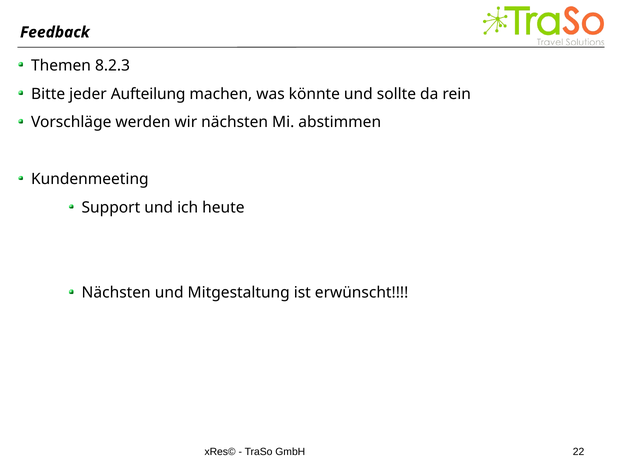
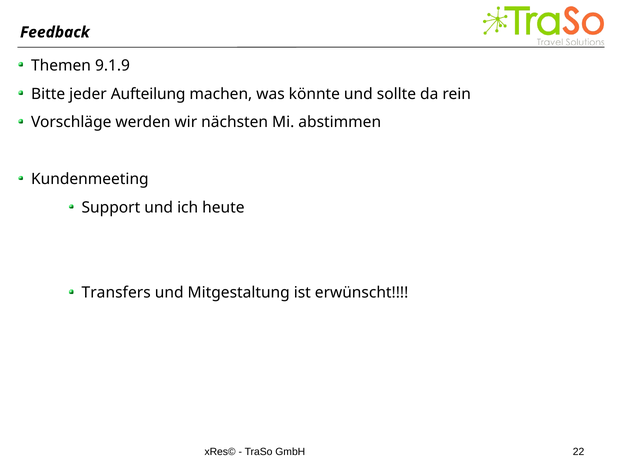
8.2.3: 8.2.3 -> 9.1.9
Nächsten at (116, 292): Nächsten -> Transfers
